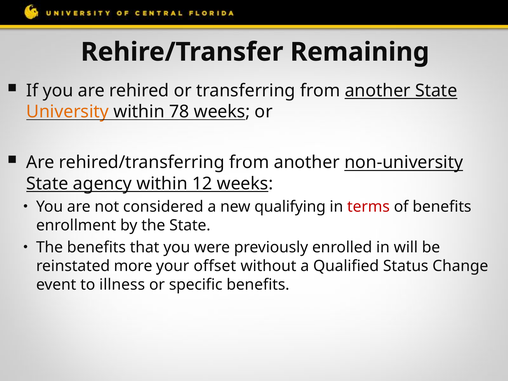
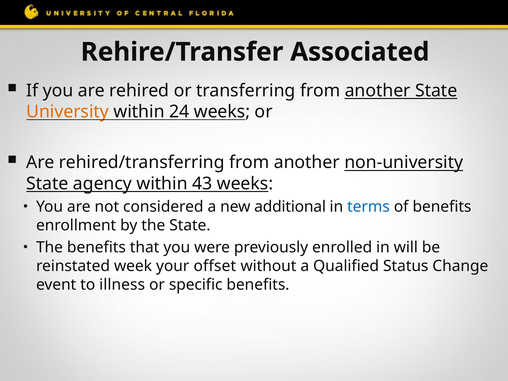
Remaining: Remaining -> Associated
78: 78 -> 24
12: 12 -> 43
qualifying: qualifying -> additional
terms colour: red -> blue
more: more -> week
